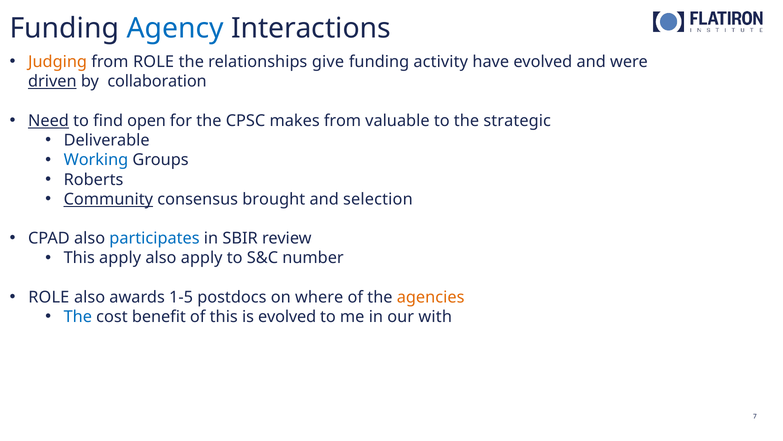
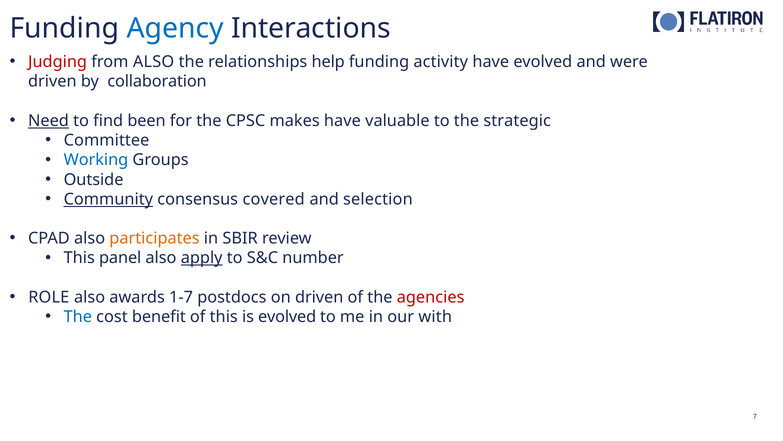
Judging colour: orange -> red
from ROLE: ROLE -> ALSO
give: give -> help
driven at (52, 81) underline: present -> none
open: open -> been
makes from: from -> have
Deliverable: Deliverable -> Committee
Roberts: Roberts -> Outside
brought: brought -> covered
participates colour: blue -> orange
This apply: apply -> panel
apply at (202, 258) underline: none -> present
1-5: 1-5 -> 1-7
on where: where -> driven
agencies colour: orange -> red
